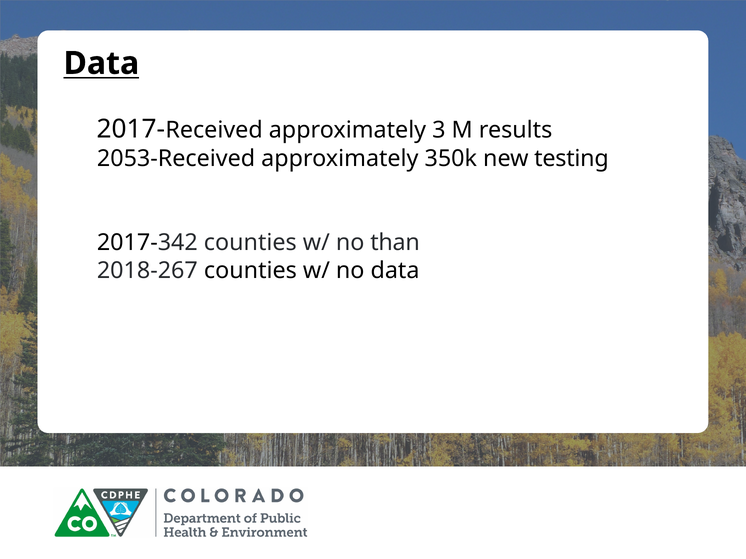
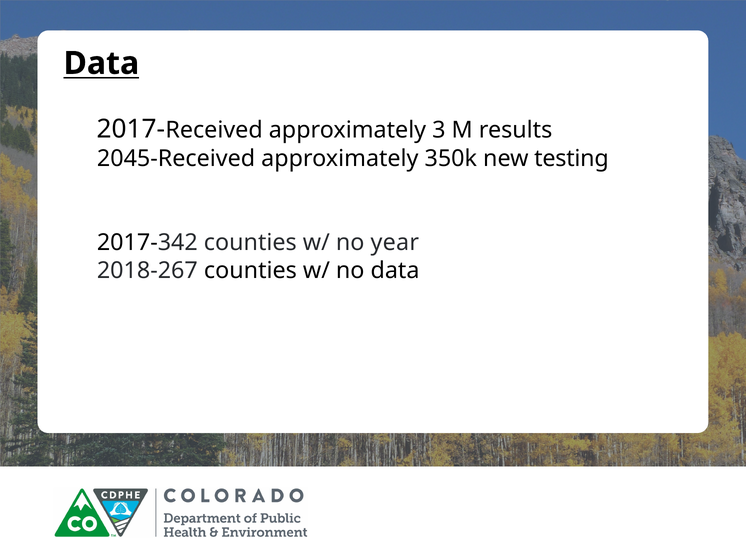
2053-Received: 2053-Received -> 2045-Received
than: than -> year
